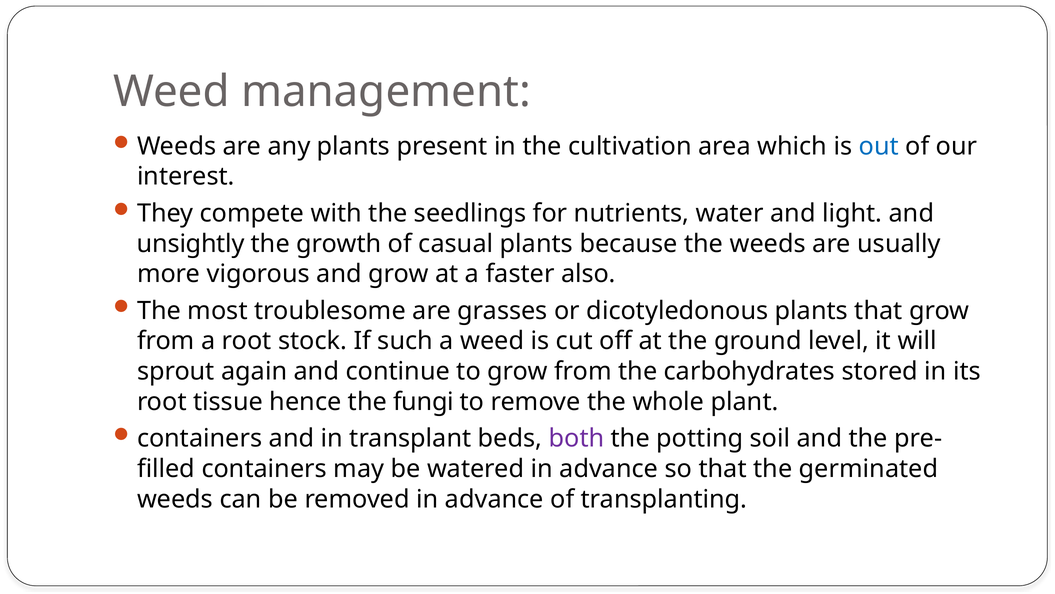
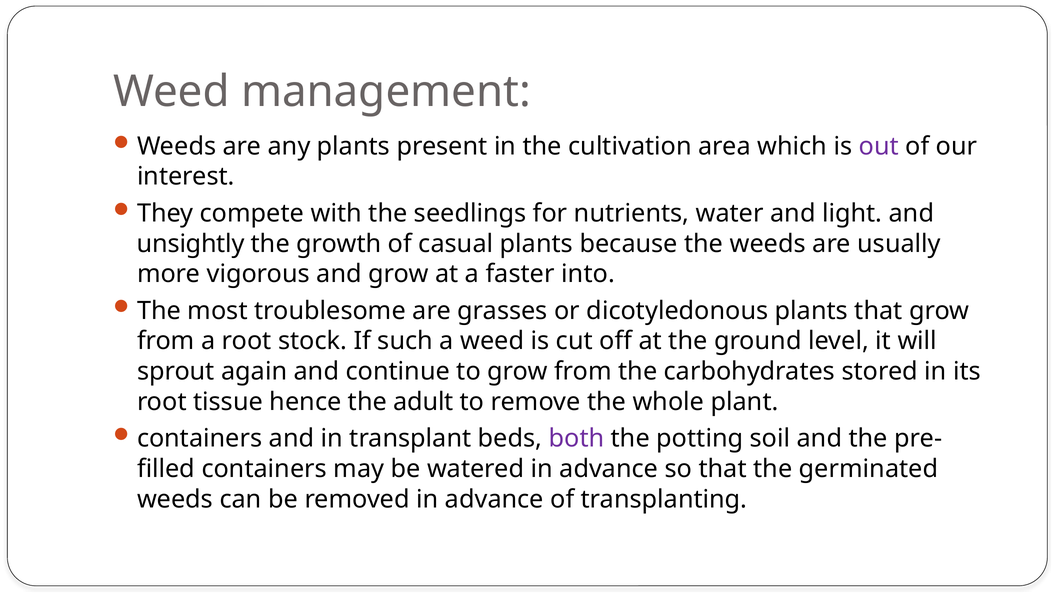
out colour: blue -> purple
also: also -> into
fungi: fungi -> adult
